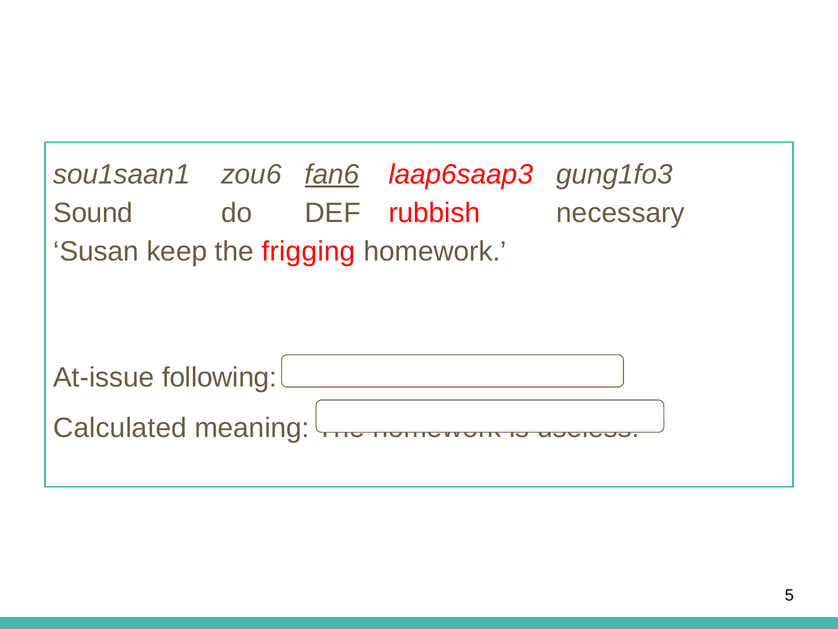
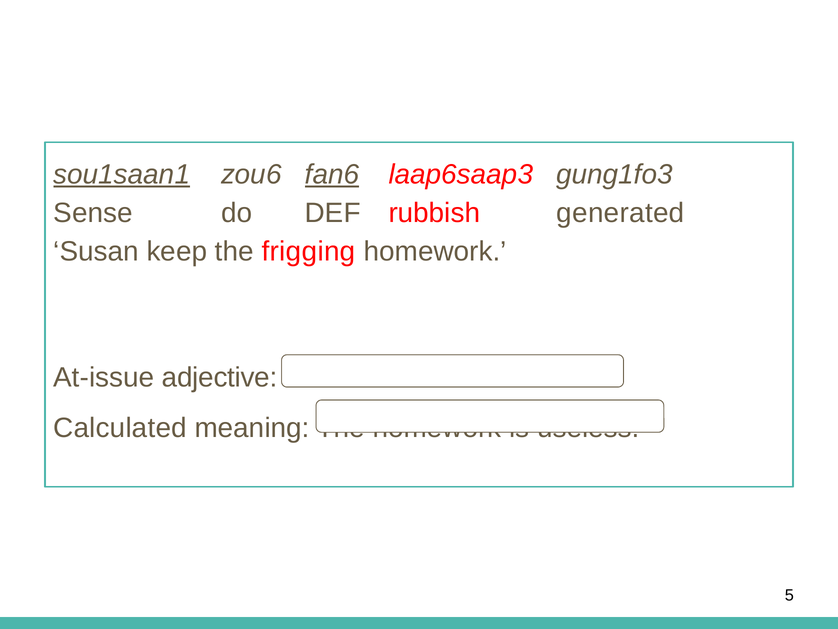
sou1saan1 underline: none -> present
Sound: Sound -> Sense
necessary: necessary -> generated
following: following -> adjective
